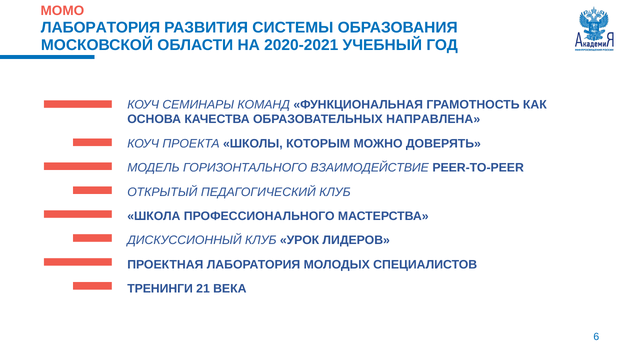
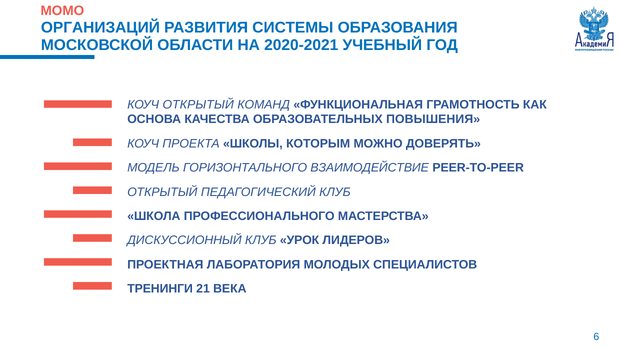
ЛАБОРАТОРИЯ at (101, 28): ЛАБОРАТОРИЯ -> ОРГАНИЗАЦИЙ
КОУЧ СЕМИНАРЫ: СЕМИНАРЫ -> ОТКРЫТЫЙ
НАПРАВЛЕНА: НАПРАВЛЕНА -> ПОВЫШЕНИЯ
